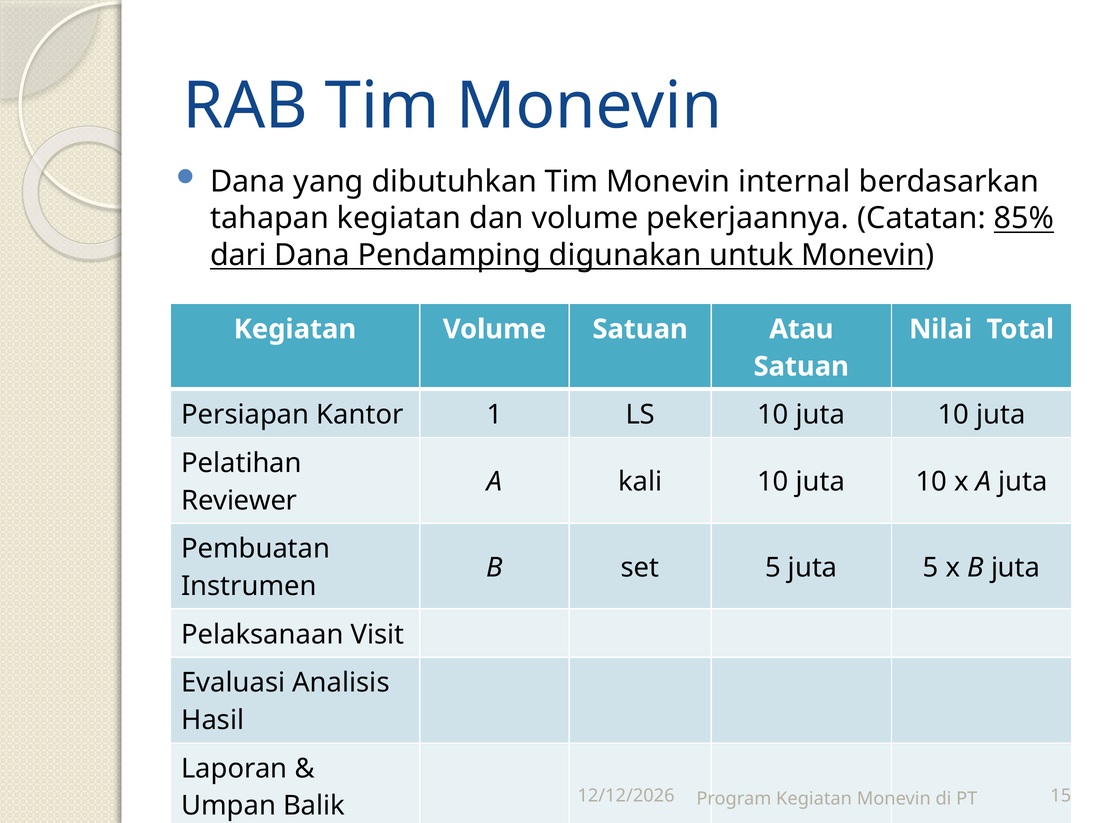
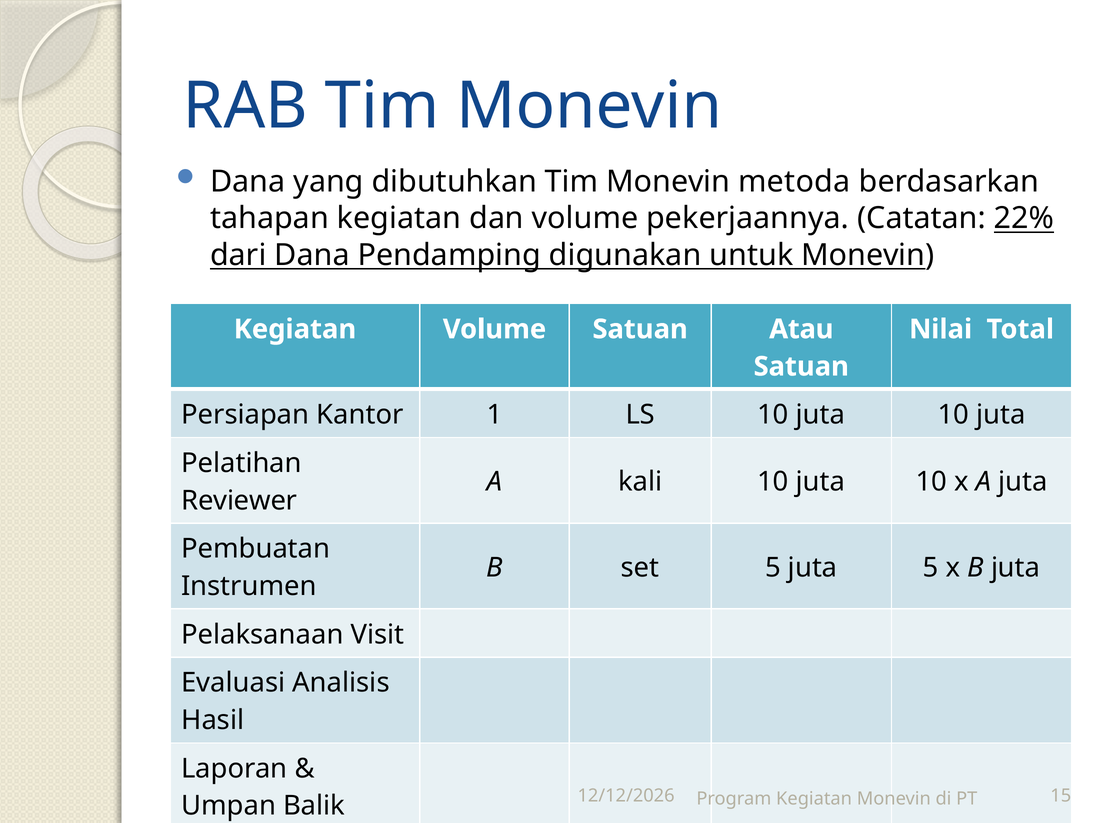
internal: internal -> metoda
85%: 85% -> 22%
